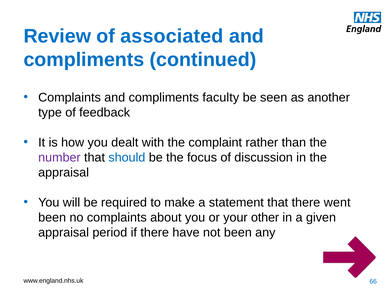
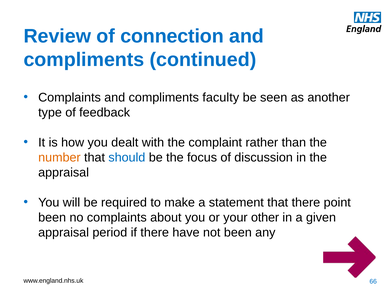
associated: associated -> connection
number colour: purple -> orange
went: went -> point
